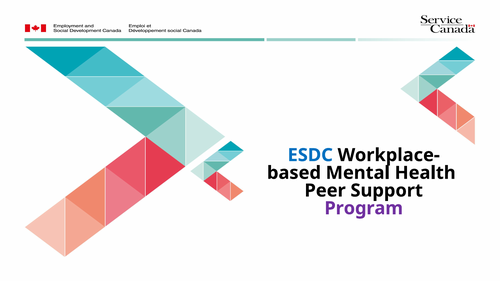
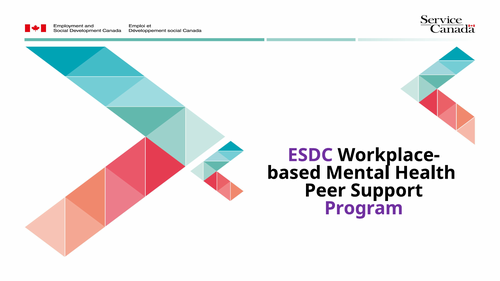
ESDC colour: blue -> purple
